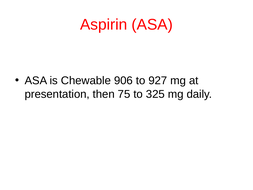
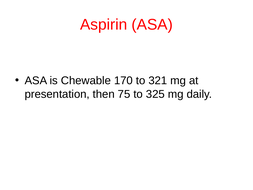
906: 906 -> 170
927: 927 -> 321
